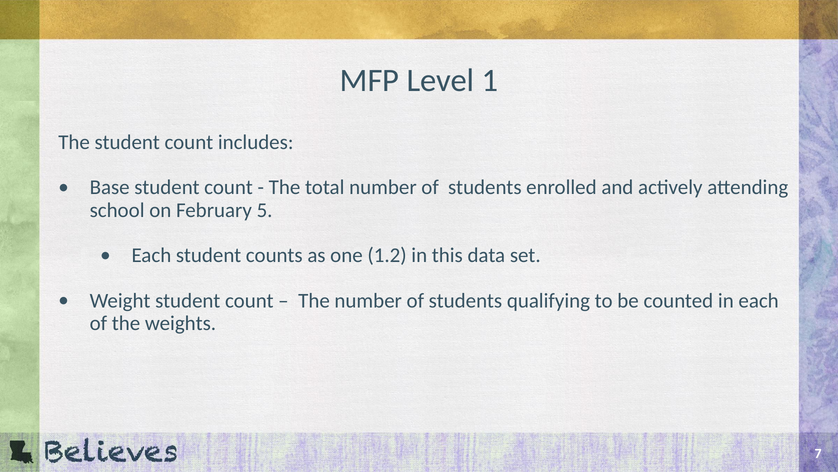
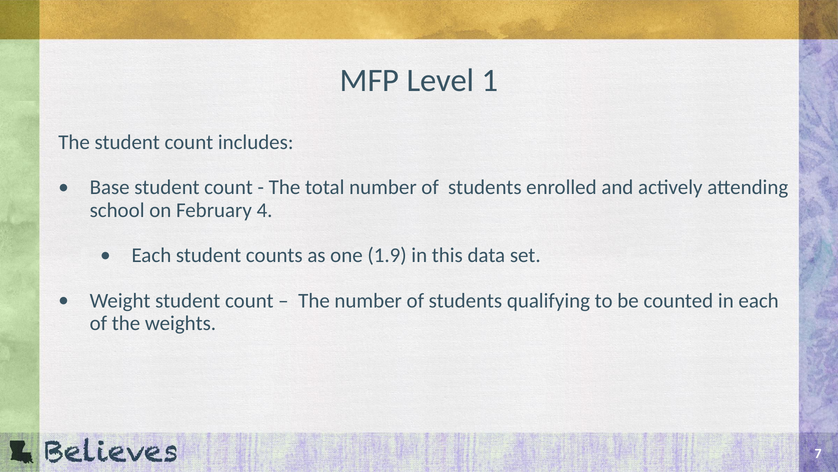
5: 5 -> 4
1.2: 1.2 -> 1.9
